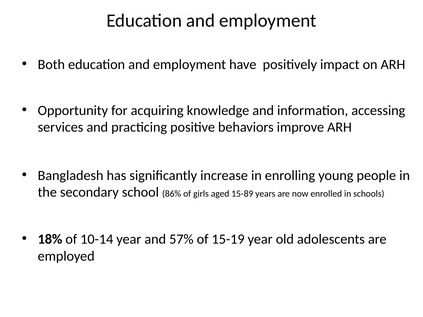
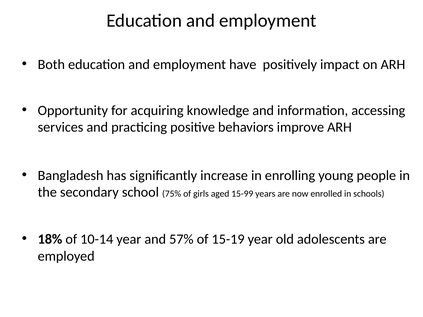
86%: 86% -> 75%
15-89: 15-89 -> 15-99
